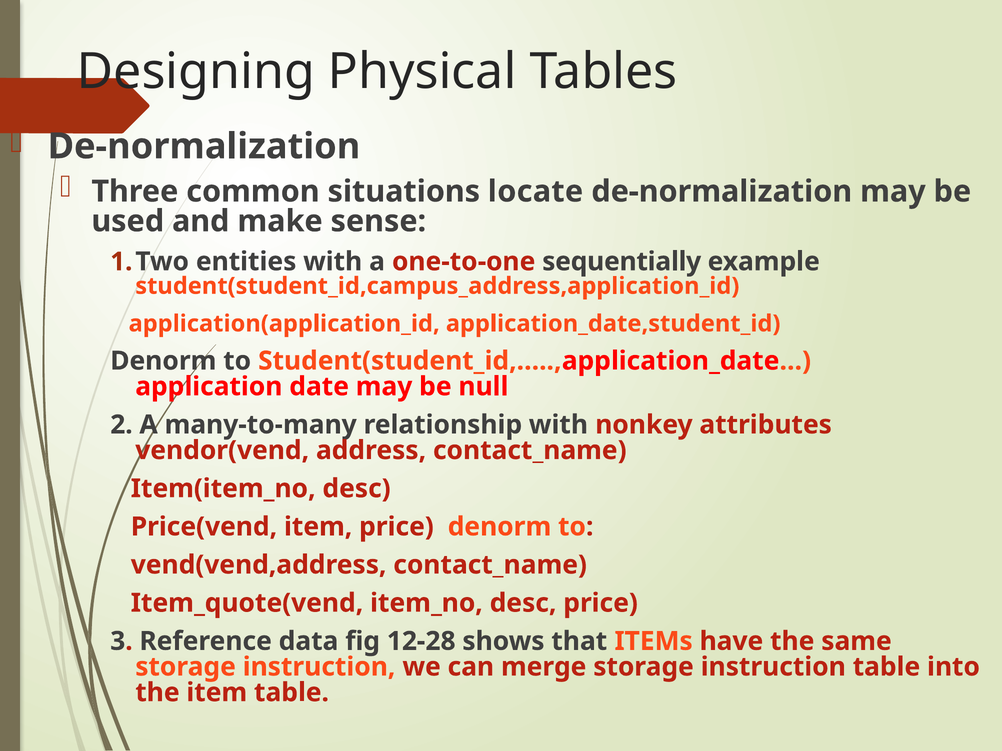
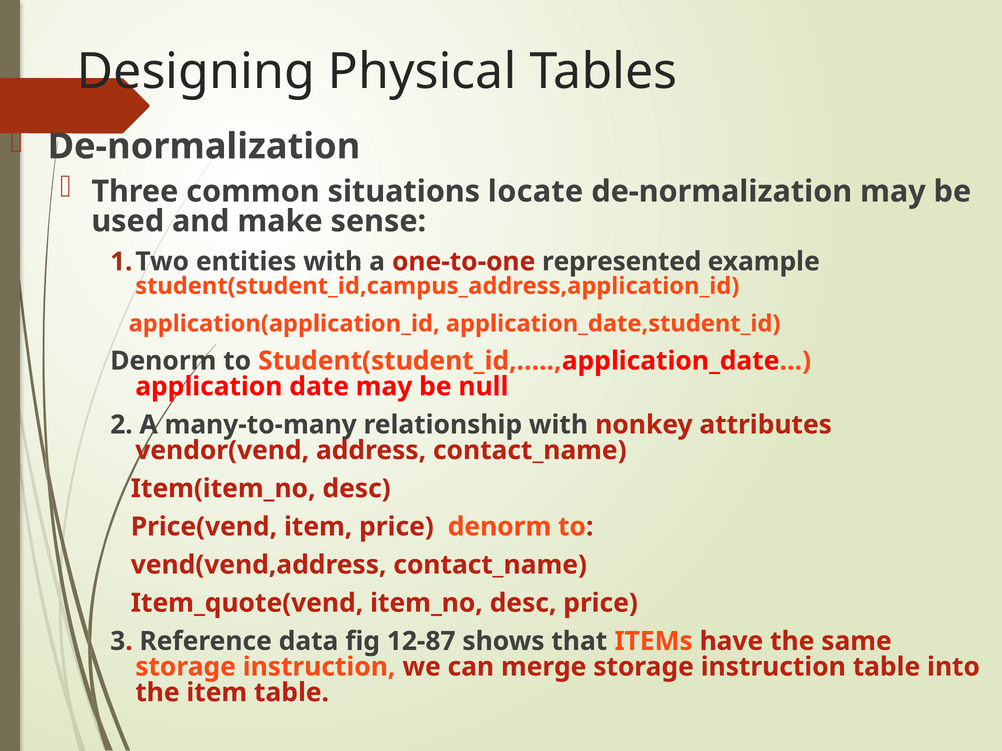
sequentially: sequentially -> represented
12-28: 12-28 -> 12-87
